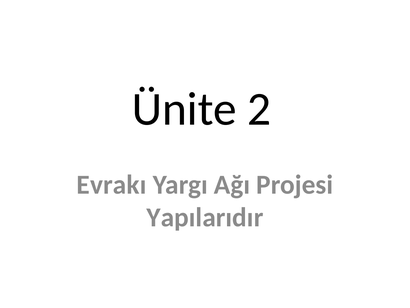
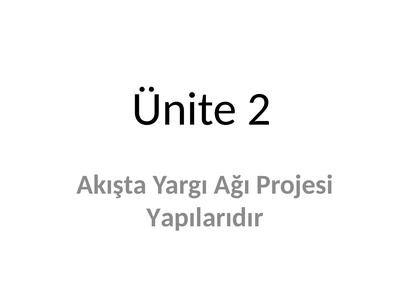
Evrakı: Evrakı -> Akışta
